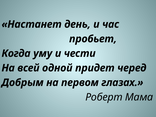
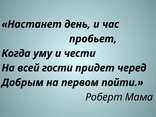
одной: одной -> гости
глазах: глазах -> пойти
